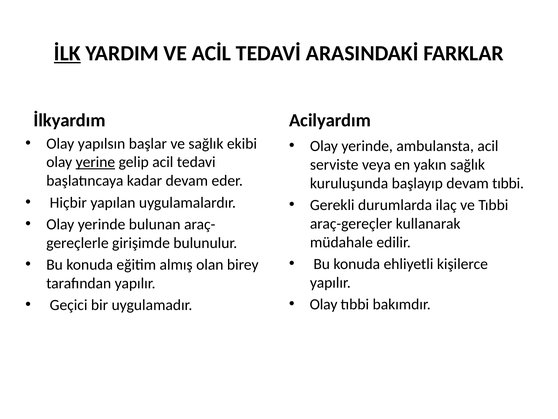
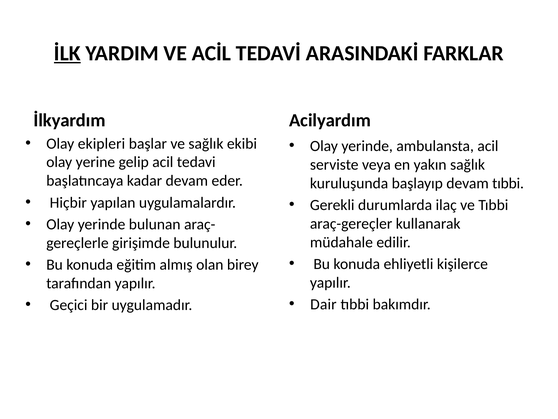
yapılsın: yapılsın -> ekipleri
yerine underline: present -> none
Olay at (324, 304): Olay -> Dair
